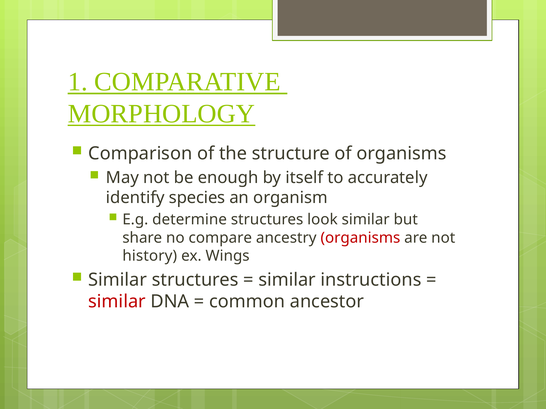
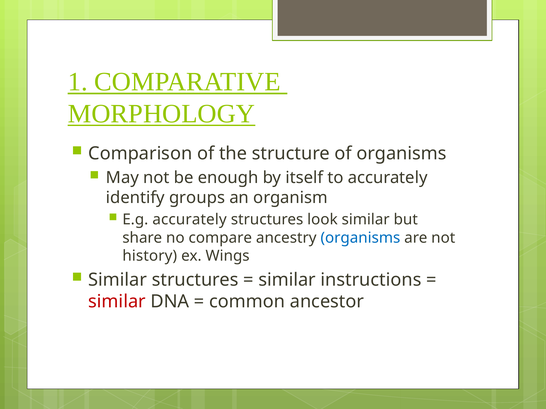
species: species -> groups
E.g determine: determine -> accurately
organisms at (360, 238) colour: red -> blue
